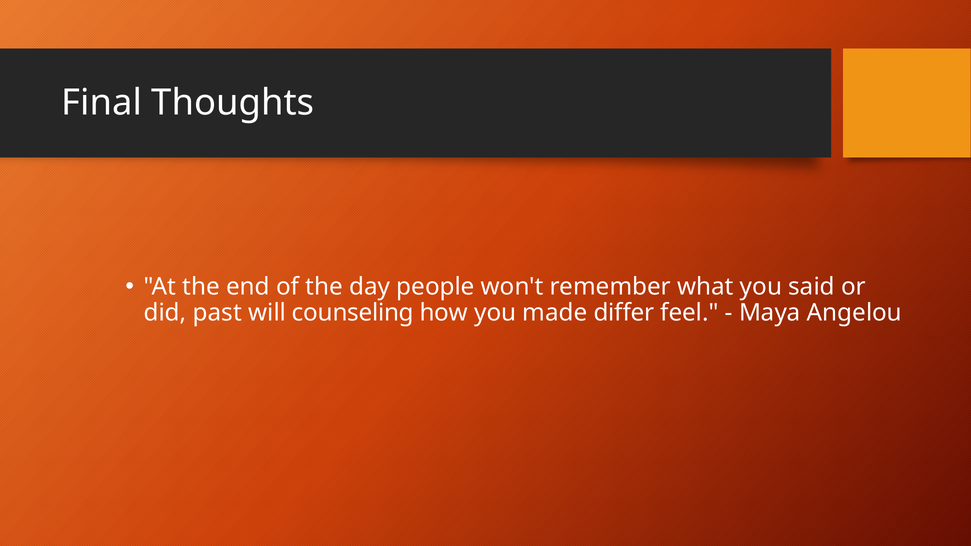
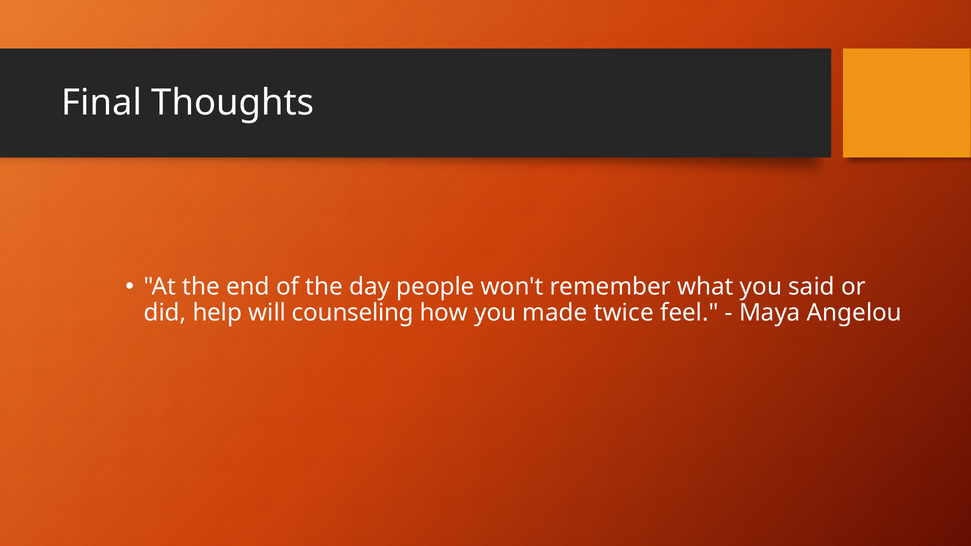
past: past -> help
differ: differ -> twice
